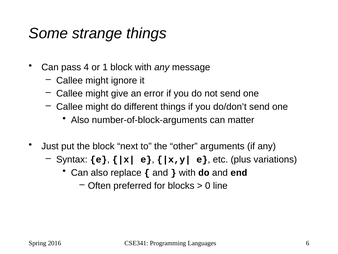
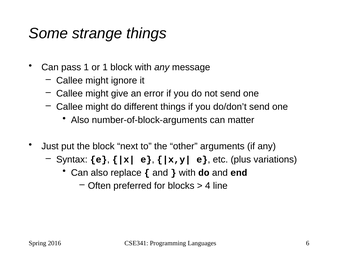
pass 4: 4 -> 1
0: 0 -> 4
